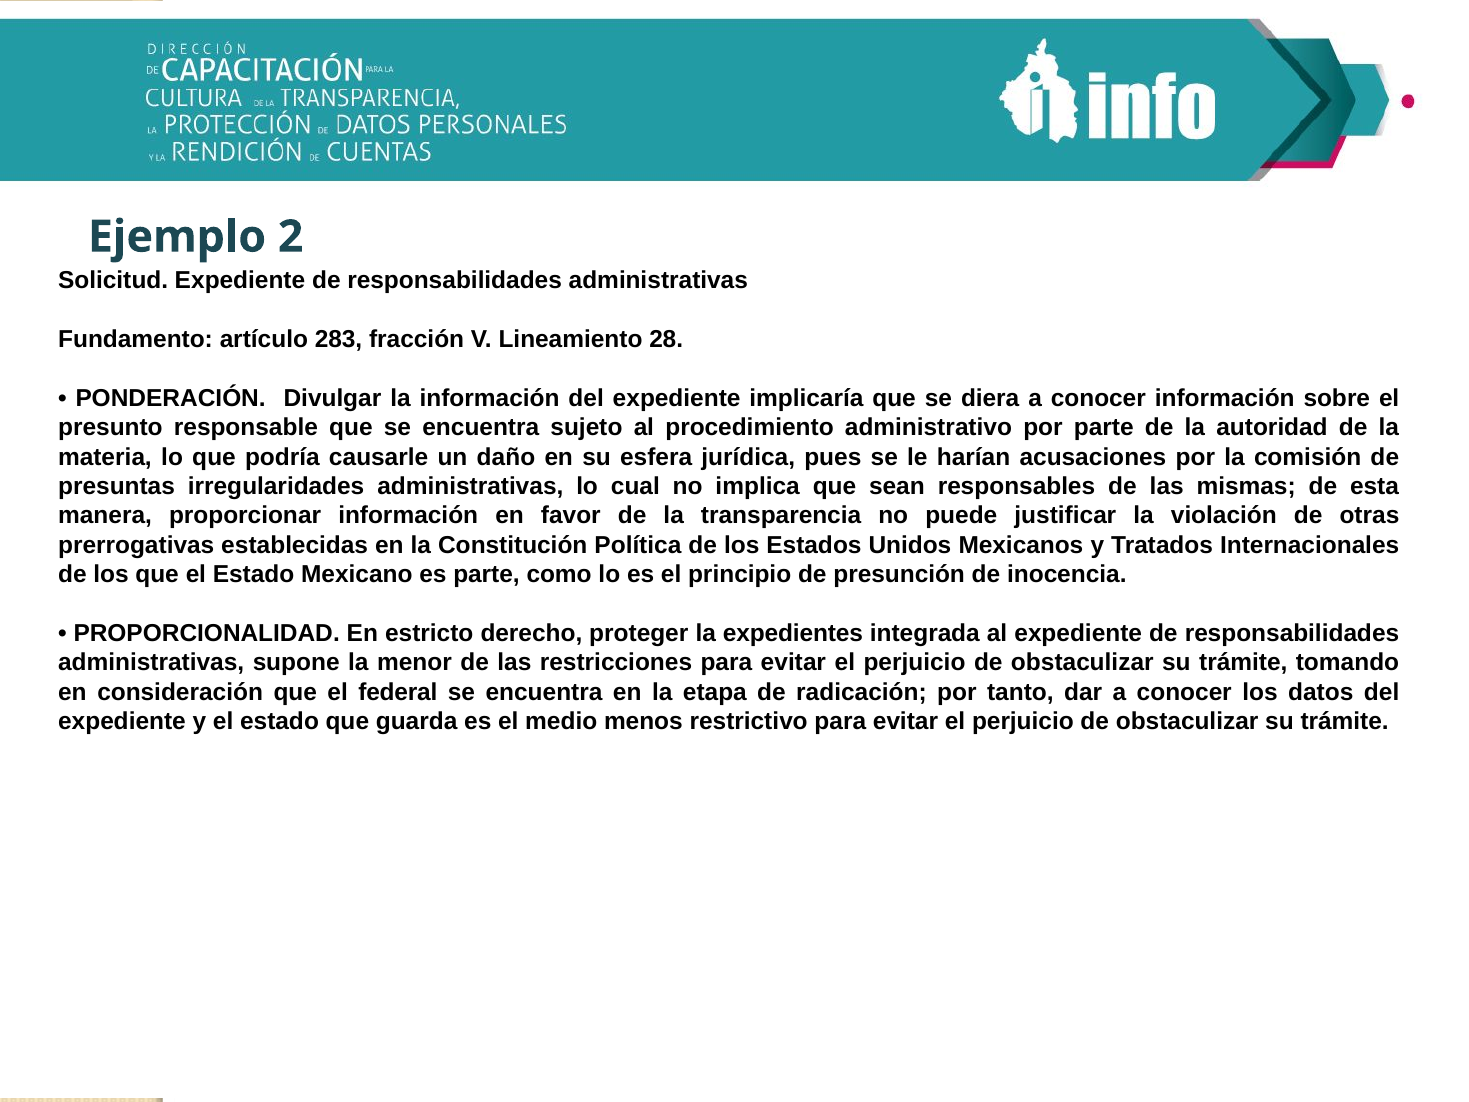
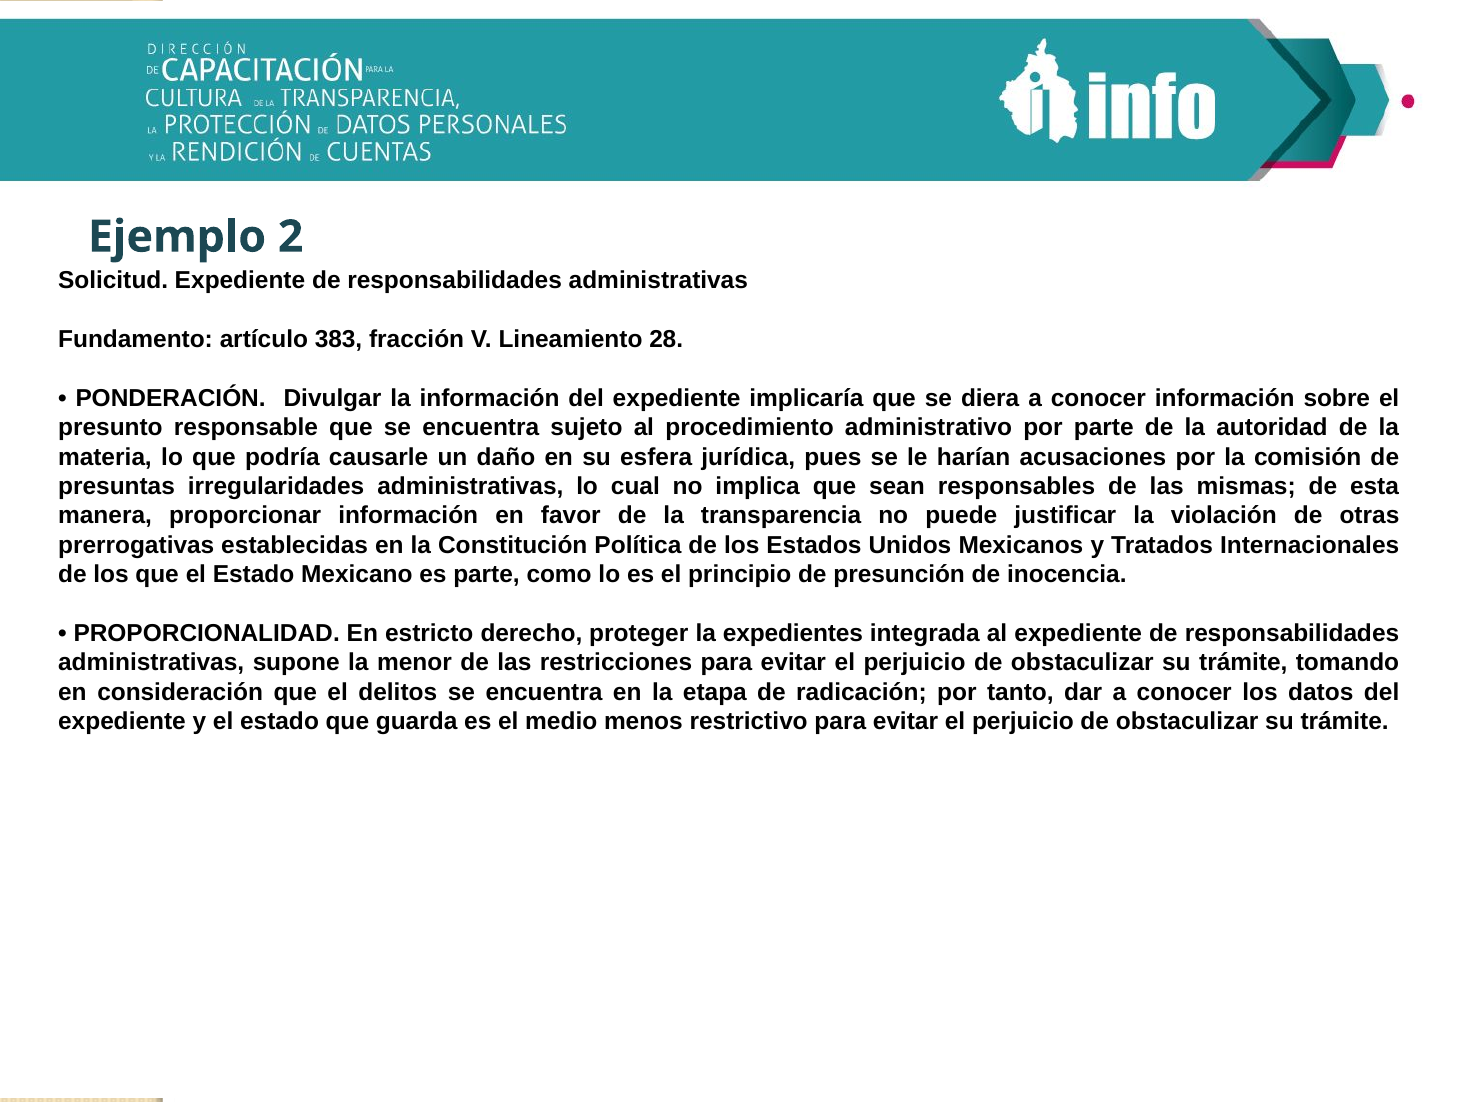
283: 283 -> 383
federal: federal -> delitos
